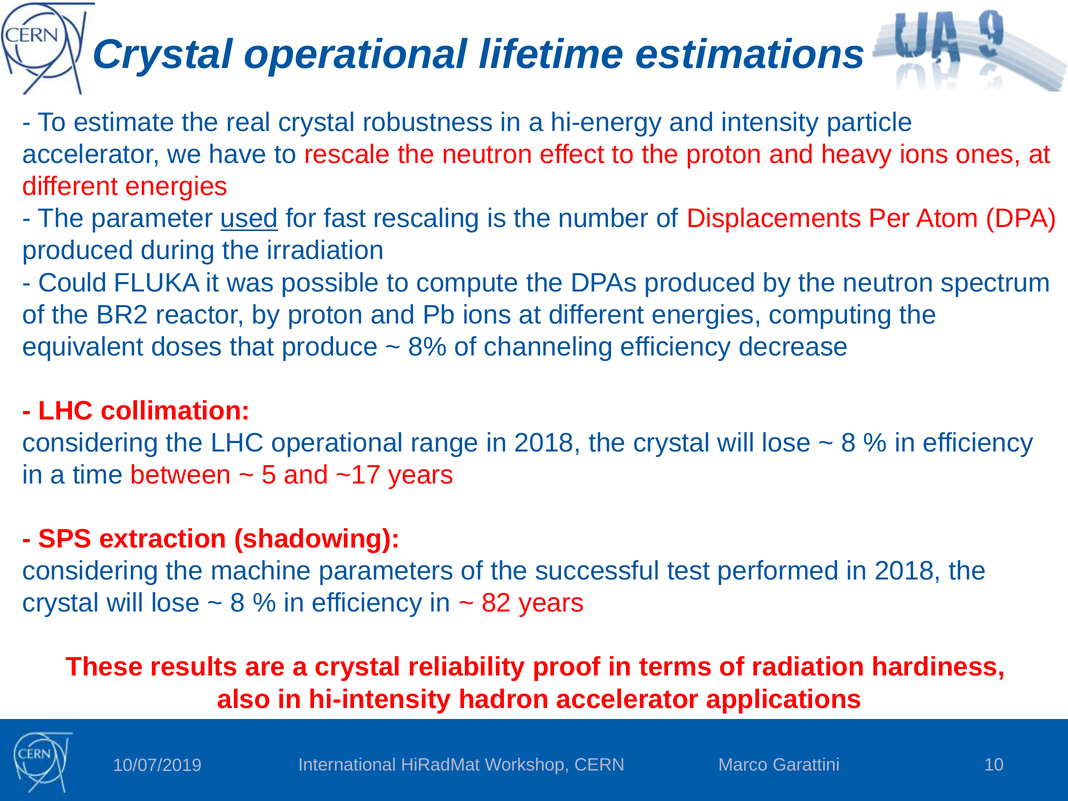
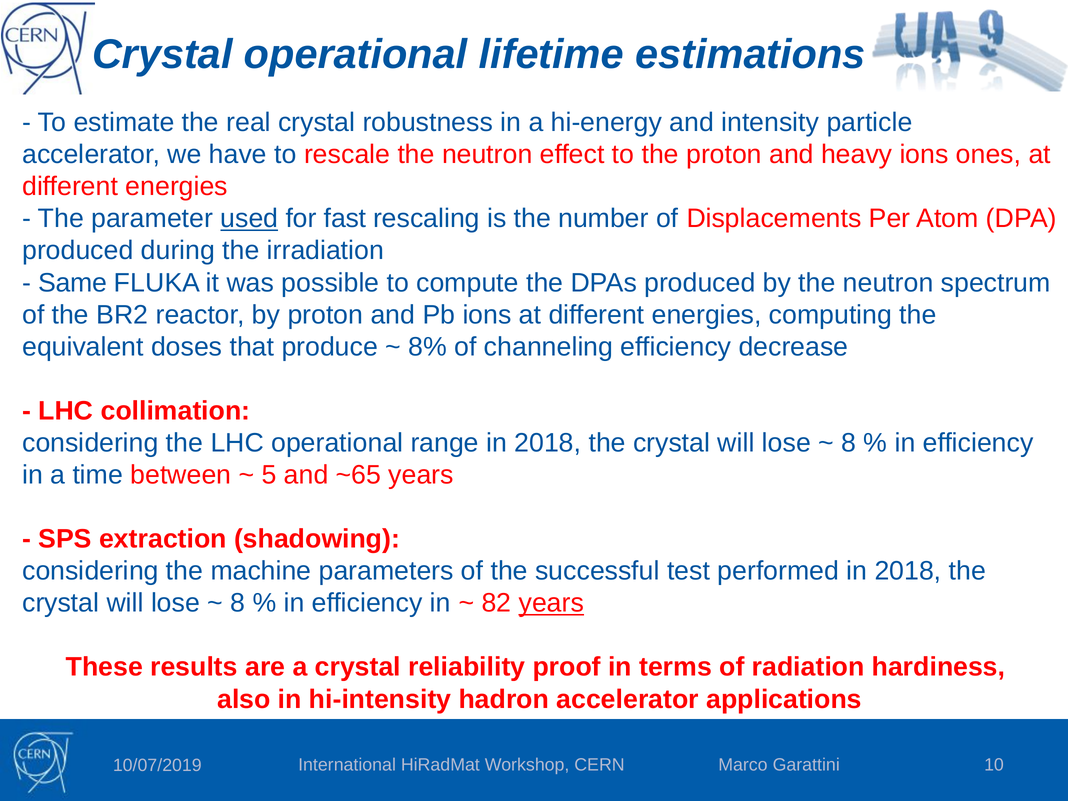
Could: Could -> Same
~17: ~17 -> ~65
years at (551, 603) underline: none -> present
